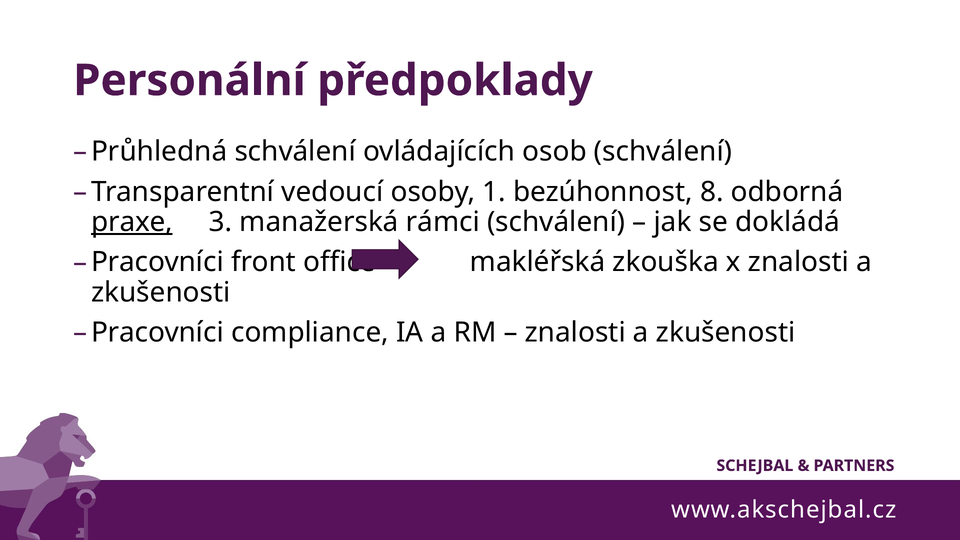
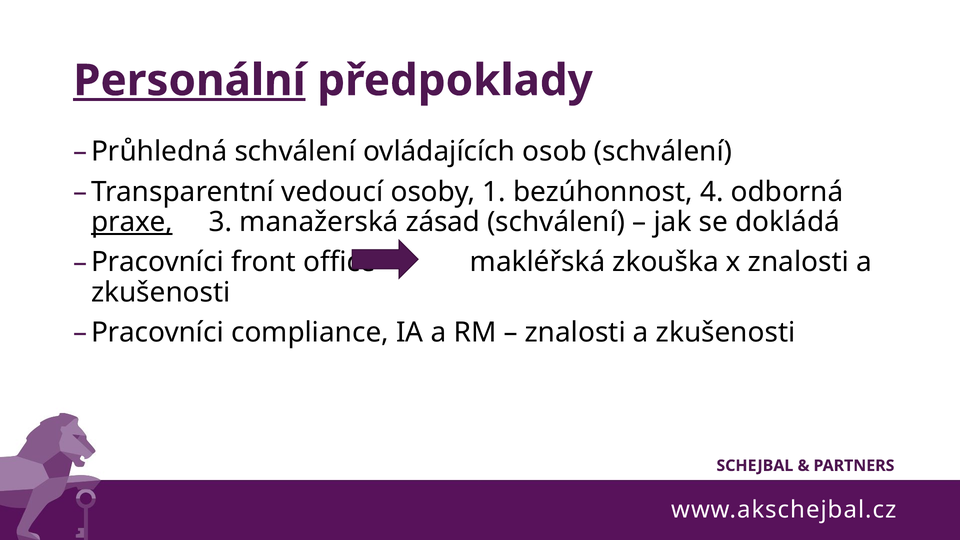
Personální underline: none -> present
8: 8 -> 4
rámci: rámci -> zásad
